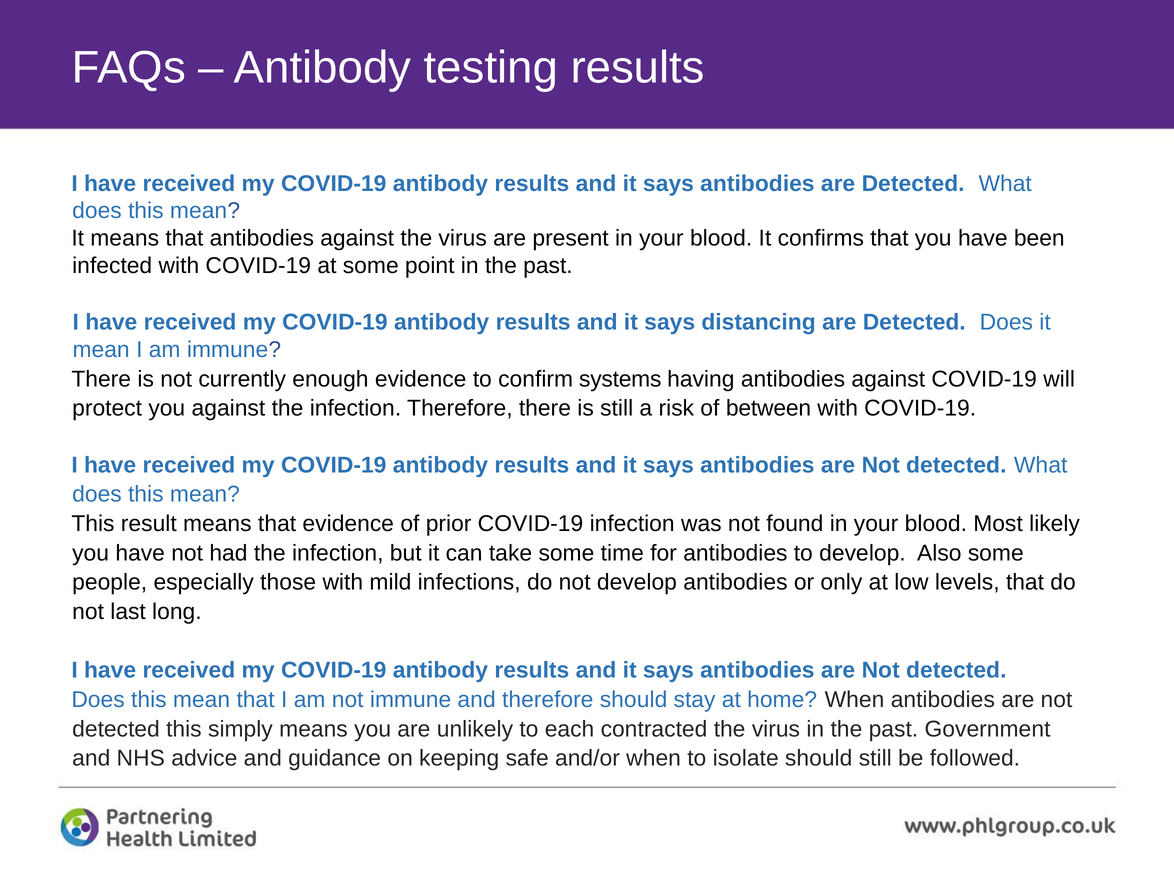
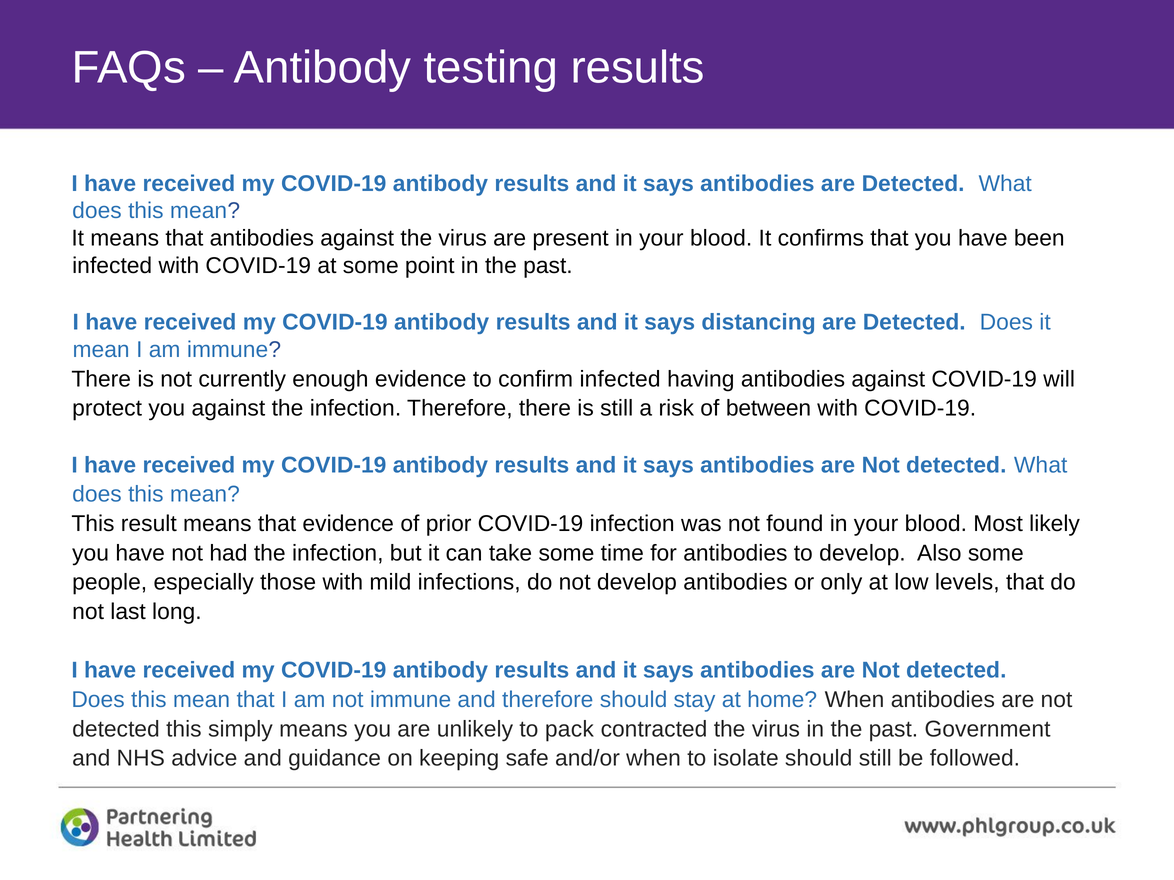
confirm systems: systems -> infected
each: each -> pack
